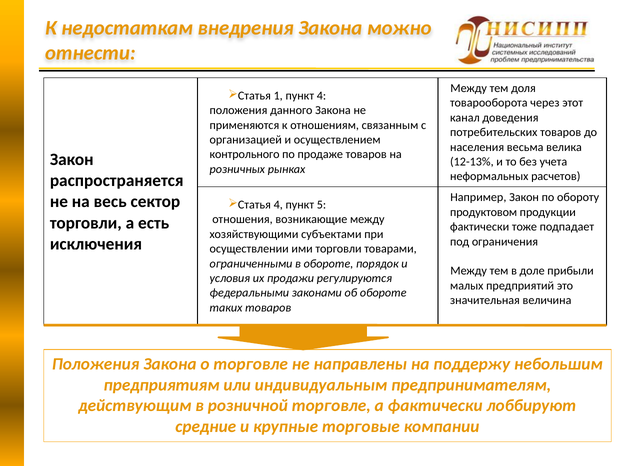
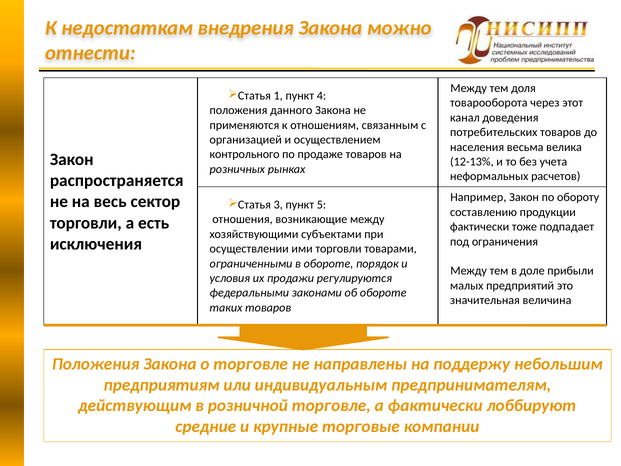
4 at (278, 205): 4 -> 3
продуктовом: продуктовом -> составлению
